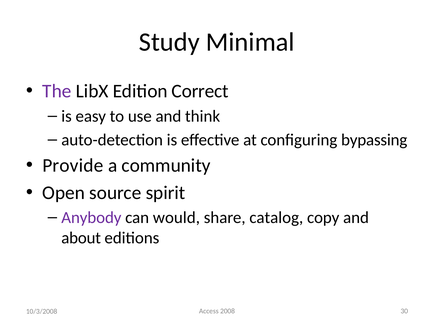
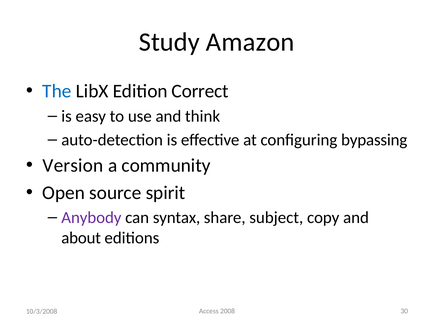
Minimal: Minimal -> Amazon
The colour: purple -> blue
Provide: Provide -> Version
would: would -> syntax
catalog: catalog -> subject
